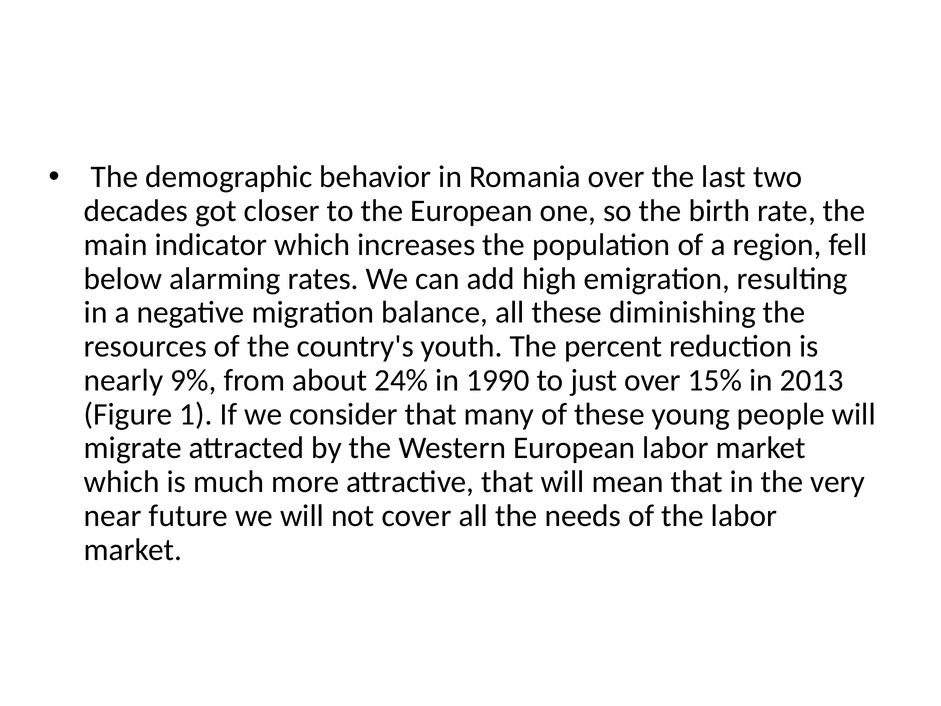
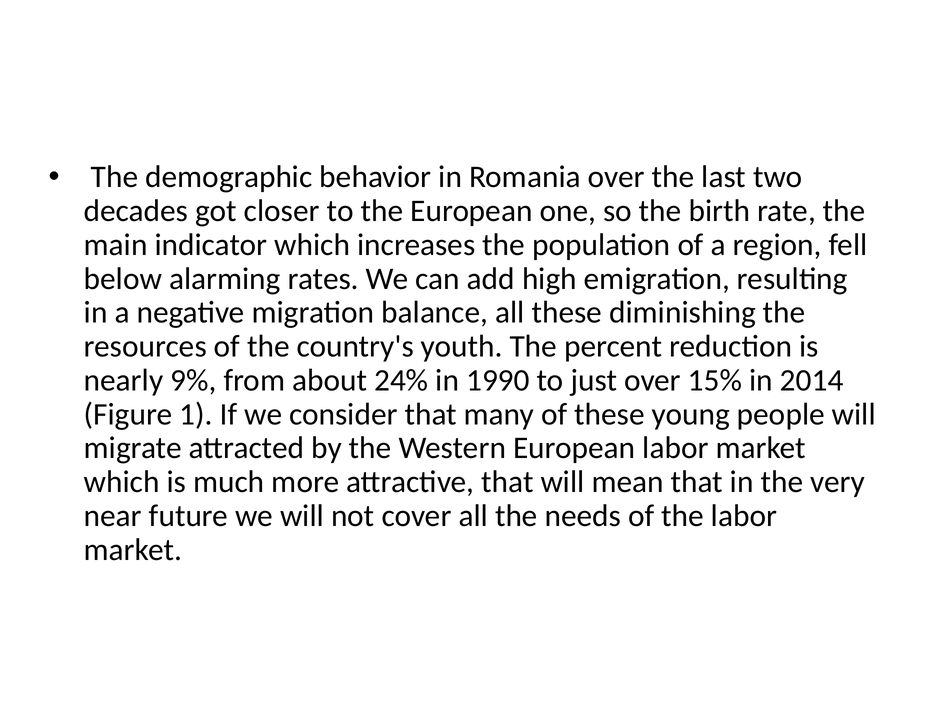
2013: 2013 -> 2014
